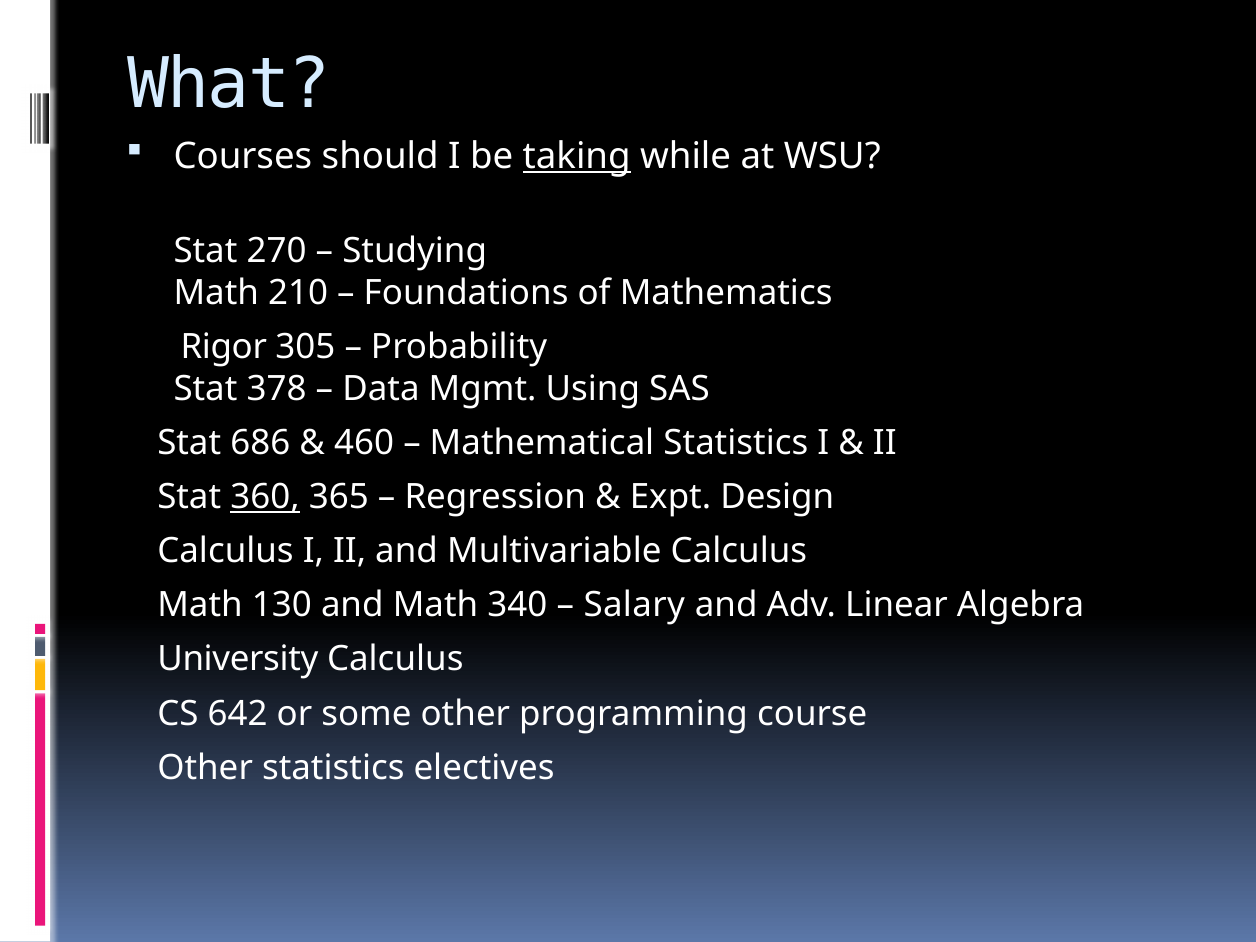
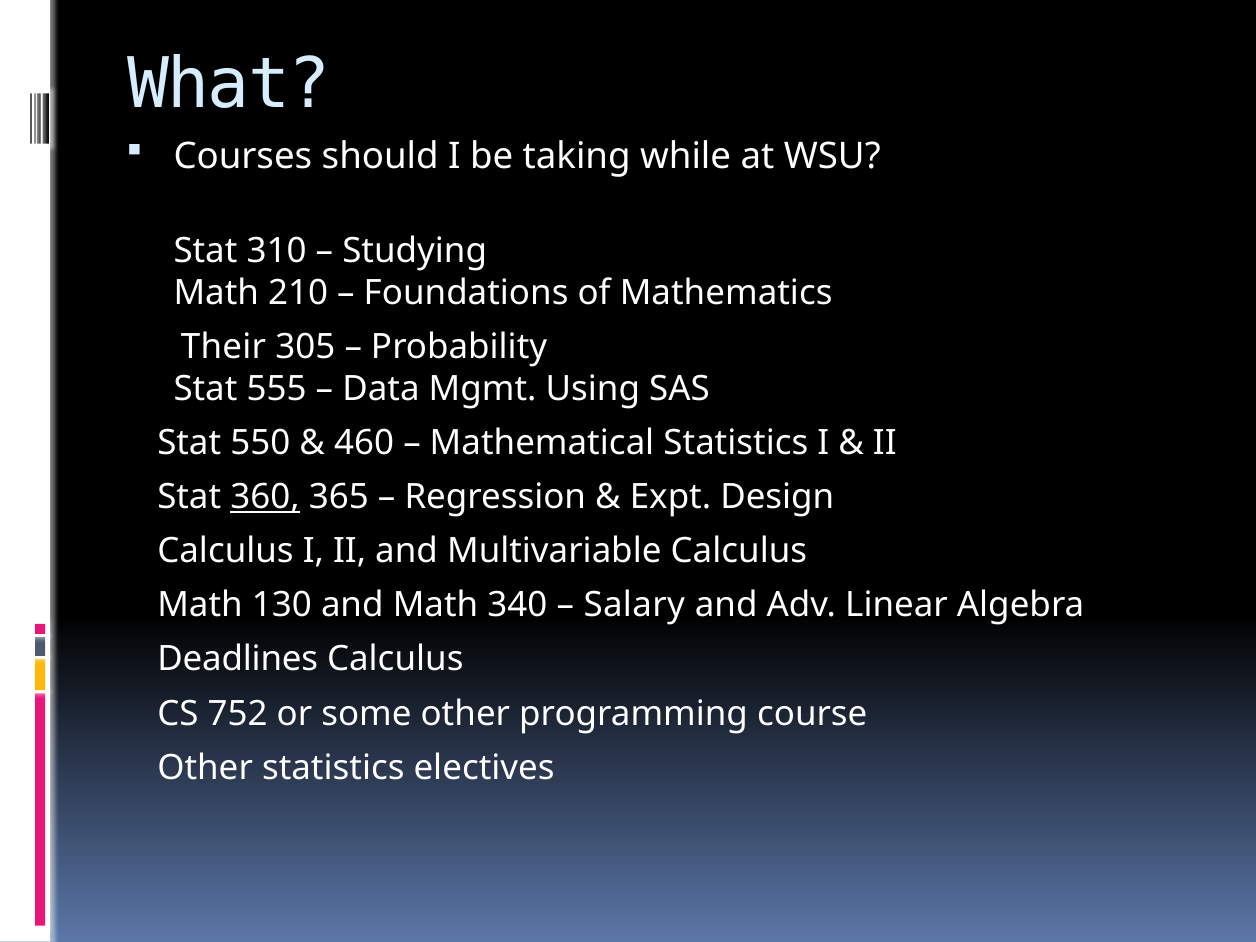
taking underline: present -> none
270: 270 -> 310
Rigor: Rigor -> Their
378: 378 -> 555
686: 686 -> 550
University: University -> Deadlines
642: 642 -> 752
